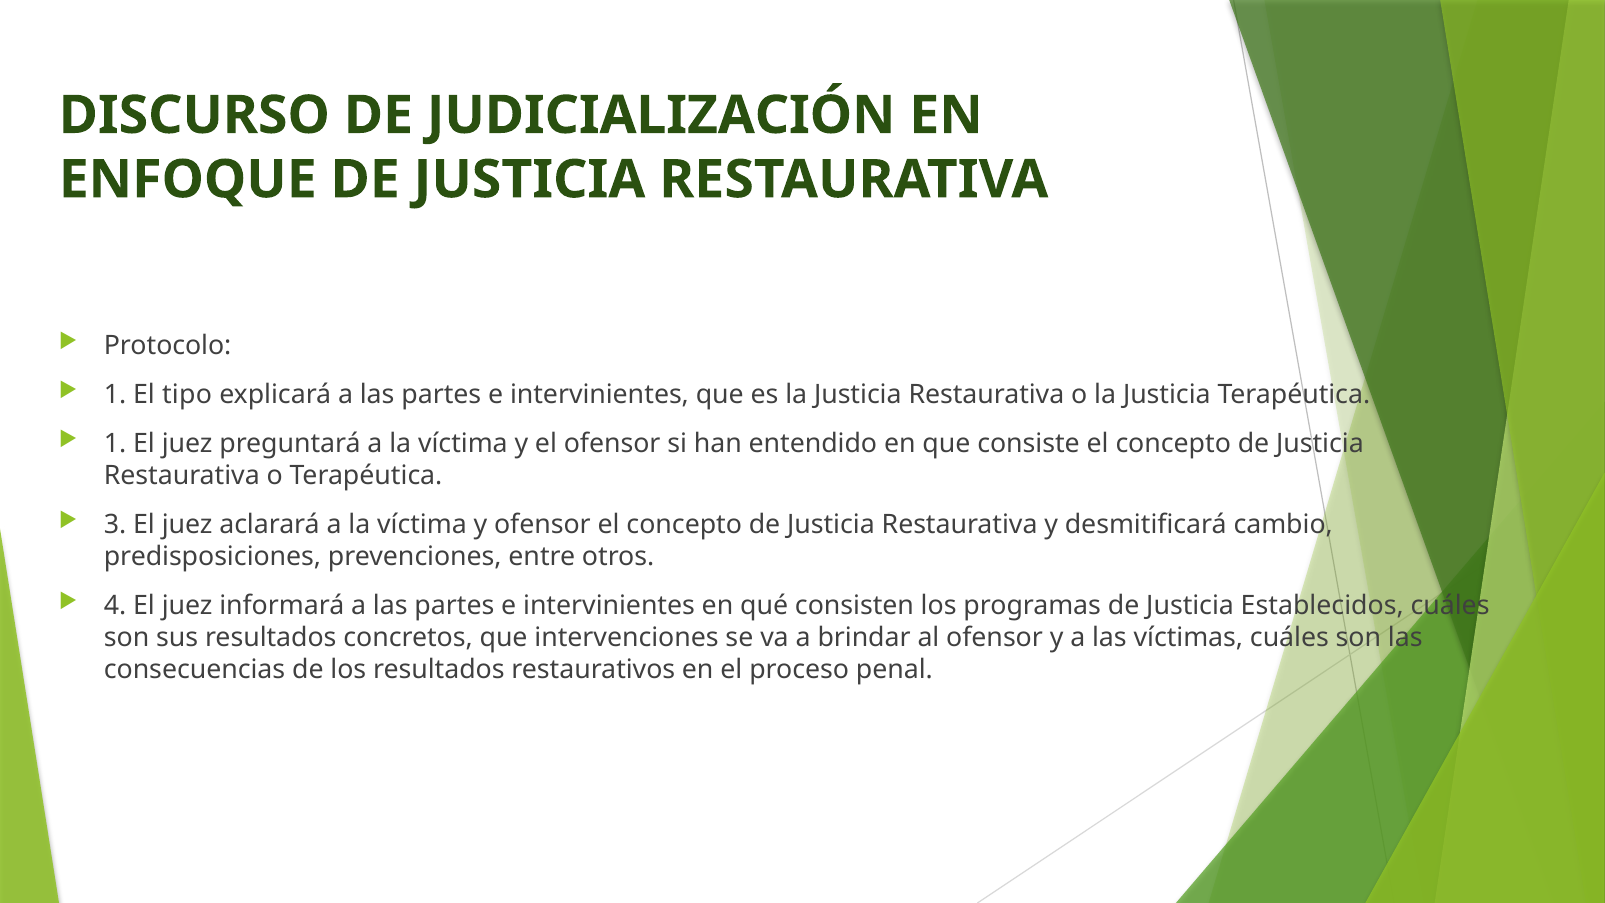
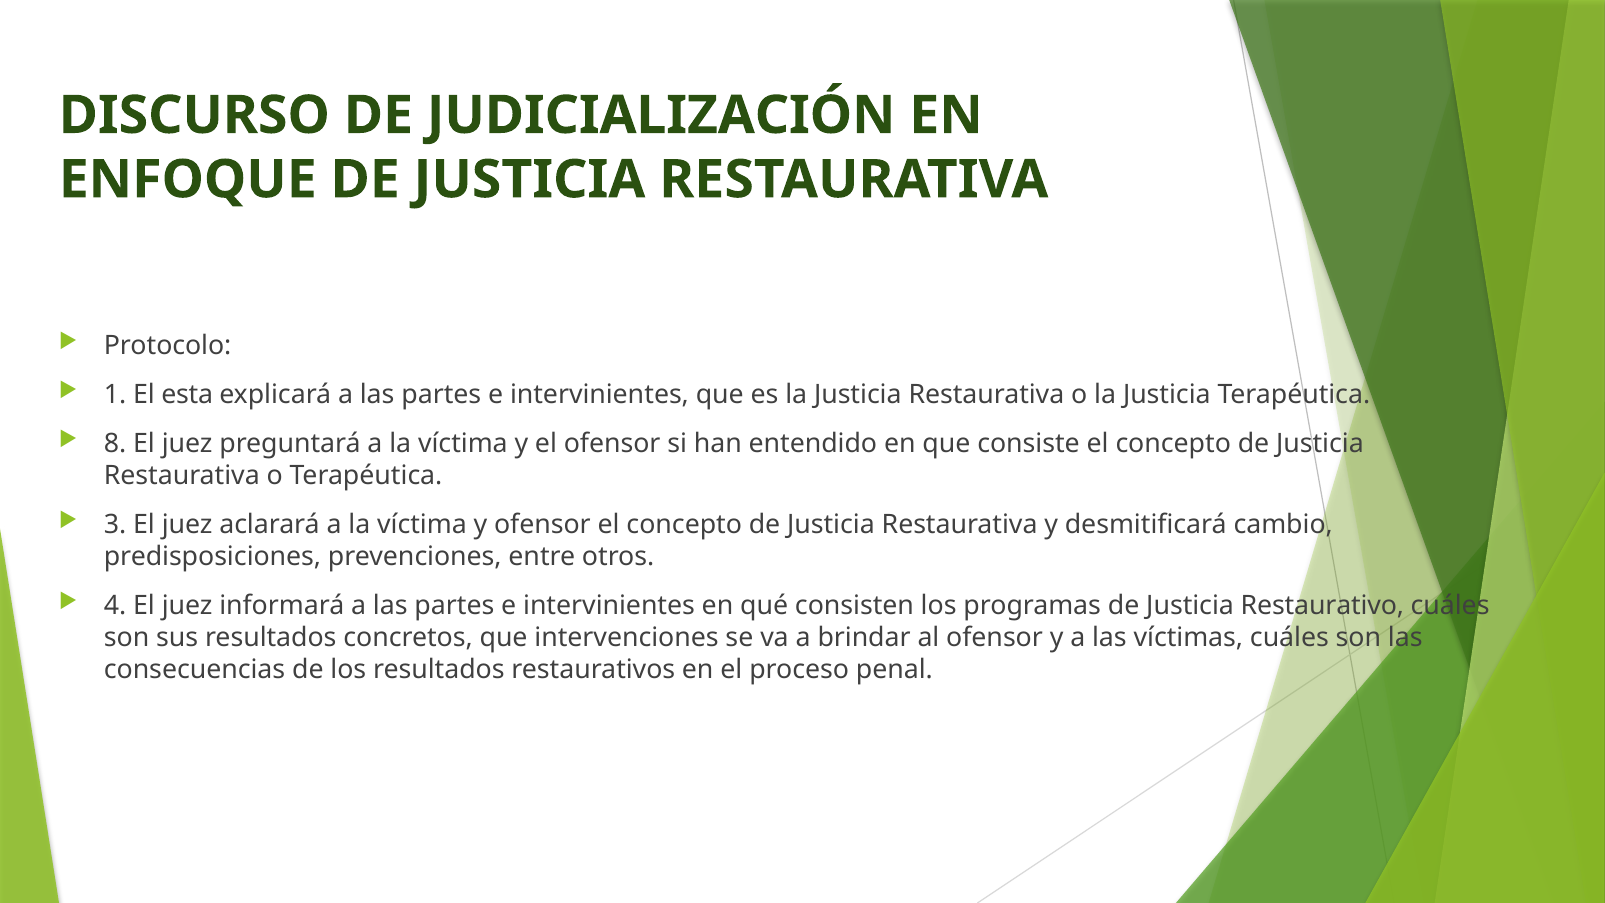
tipo: tipo -> esta
1 at (115, 443): 1 -> 8
Establecidos: Establecidos -> Restaurativo
